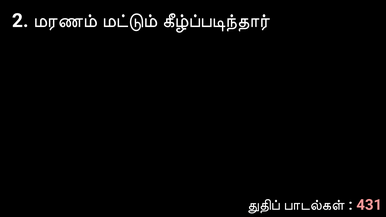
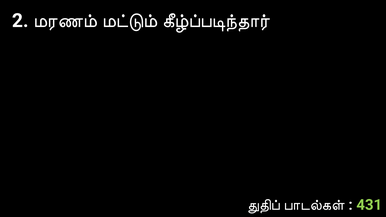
431 colour: pink -> light green
